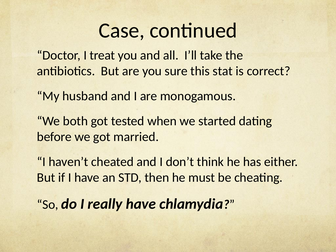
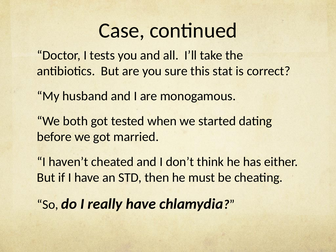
treat: treat -> tests
